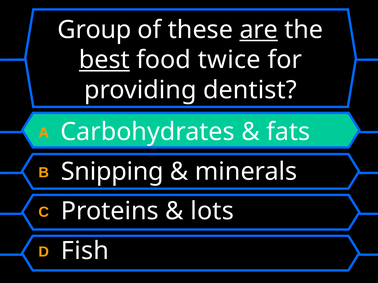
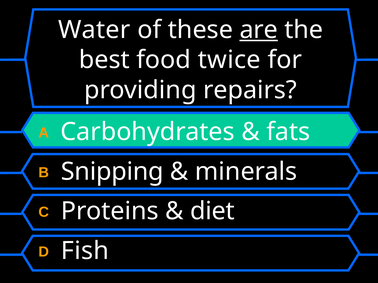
Group: Group -> Water
best underline: present -> none
dentist: dentist -> repairs
lots: lots -> diet
